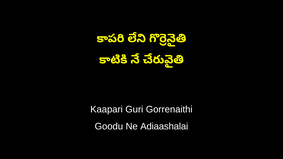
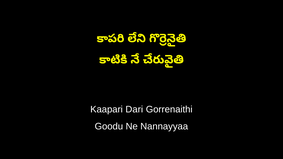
Guri: Guri -> Dari
Adiaashalai: Adiaashalai -> Nannayyaa
